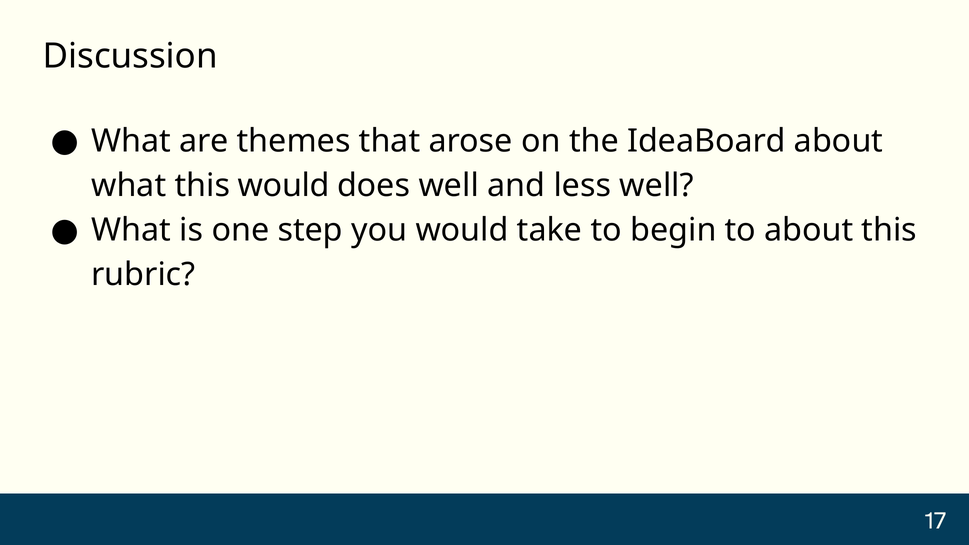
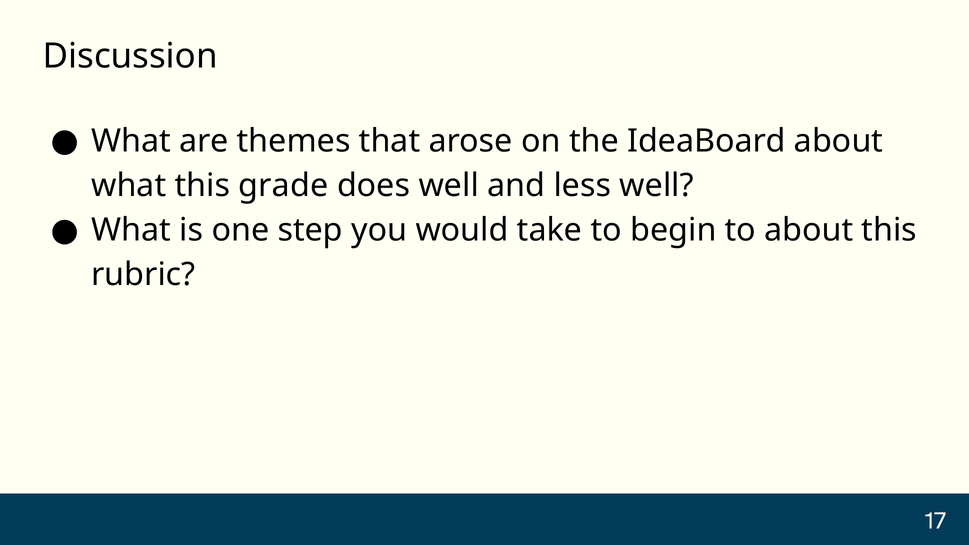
this would: would -> grade
